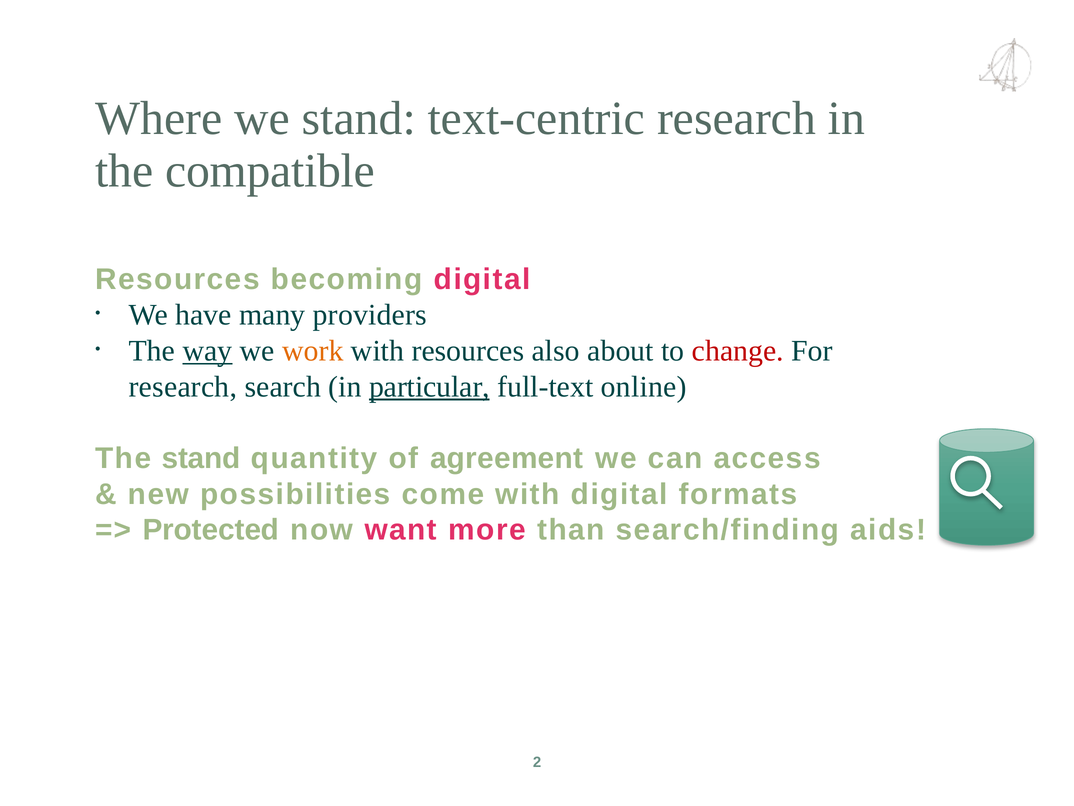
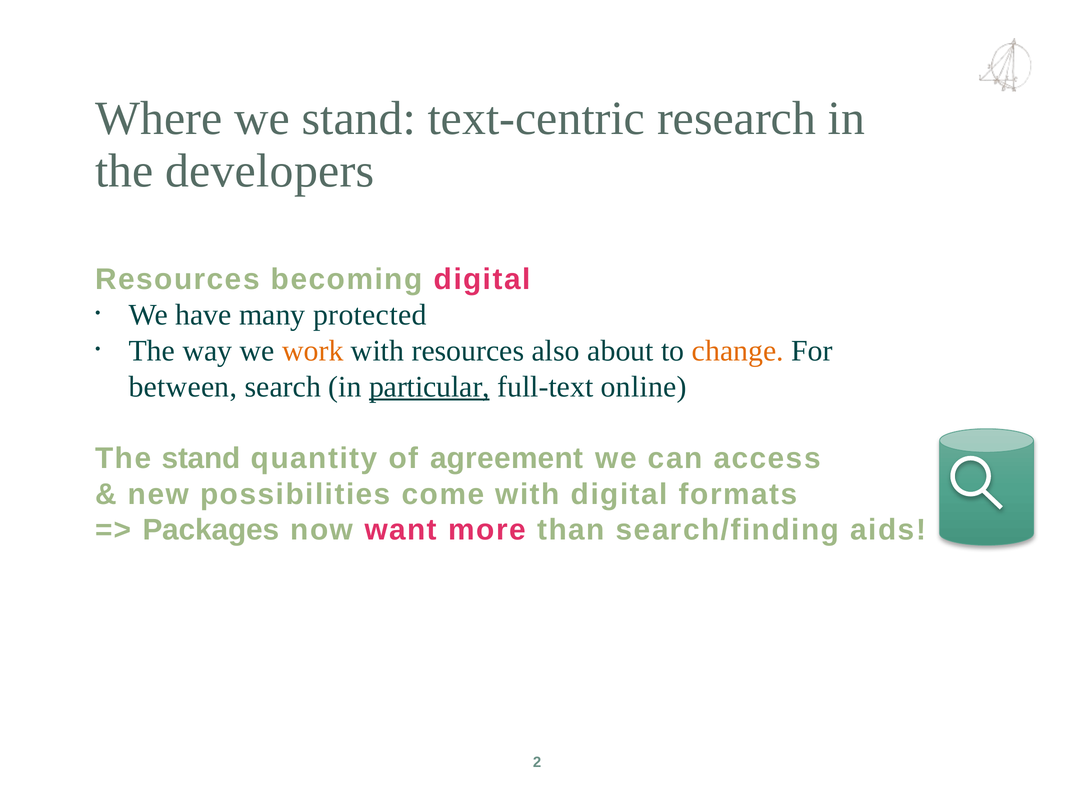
compatible: compatible -> developers
providers: providers -> protected
way underline: present -> none
change colour: red -> orange
research at (183, 386): research -> between
Protected: Protected -> Packages
